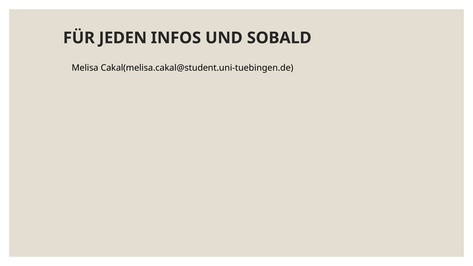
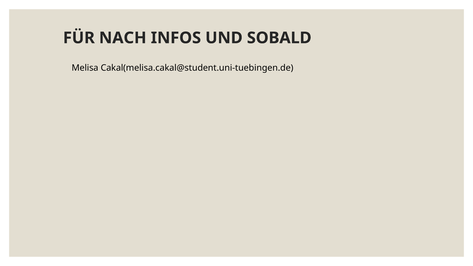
JEDEN: JEDEN -> NACH
